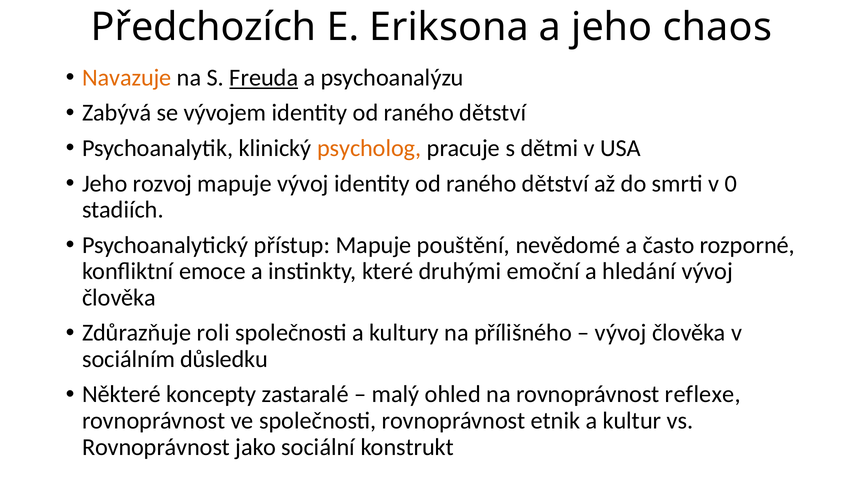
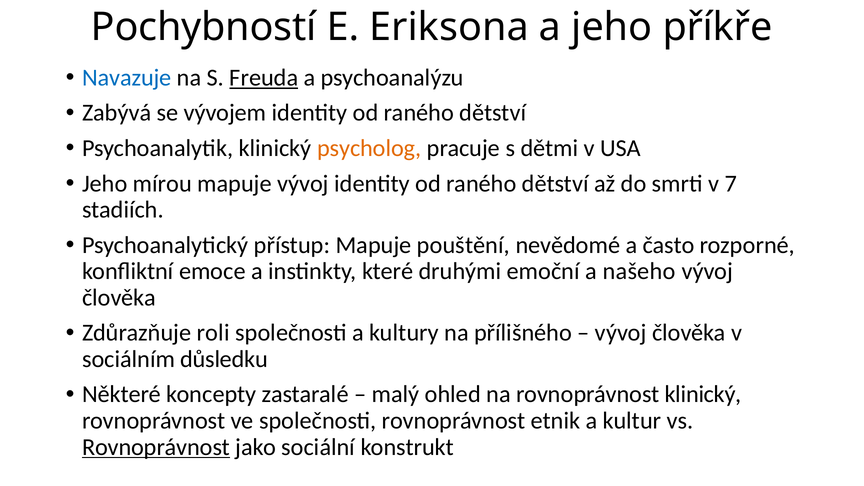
Předchozích: Předchozích -> Pochybností
chaos: chaos -> příkře
Navazuje colour: orange -> blue
rozvoj: rozvoj -> mírou
0: 0 -> 7
hledání: hledání -> našeho
rovnoprávnost reflexe: reflexe -> klinický
Rovnoprávnost at (156, 447) underline: none -> present
